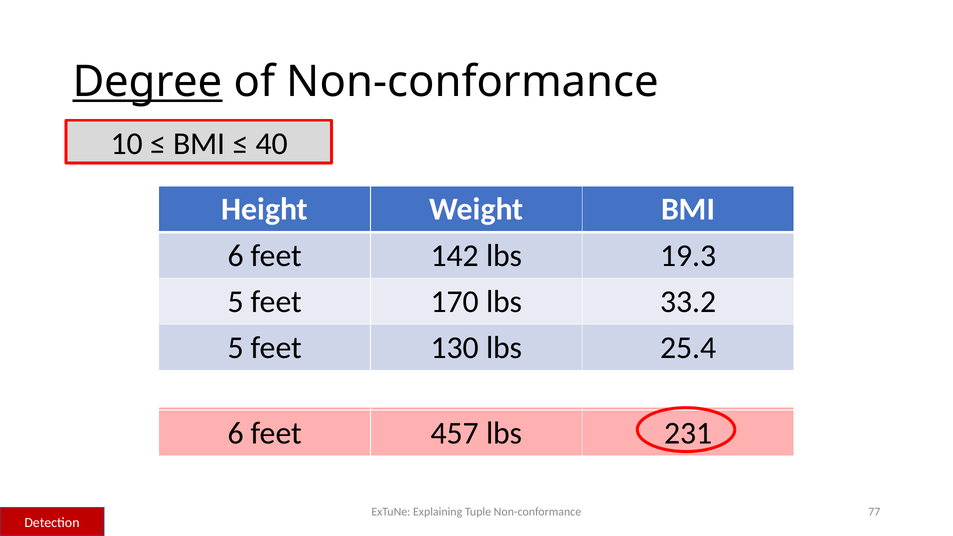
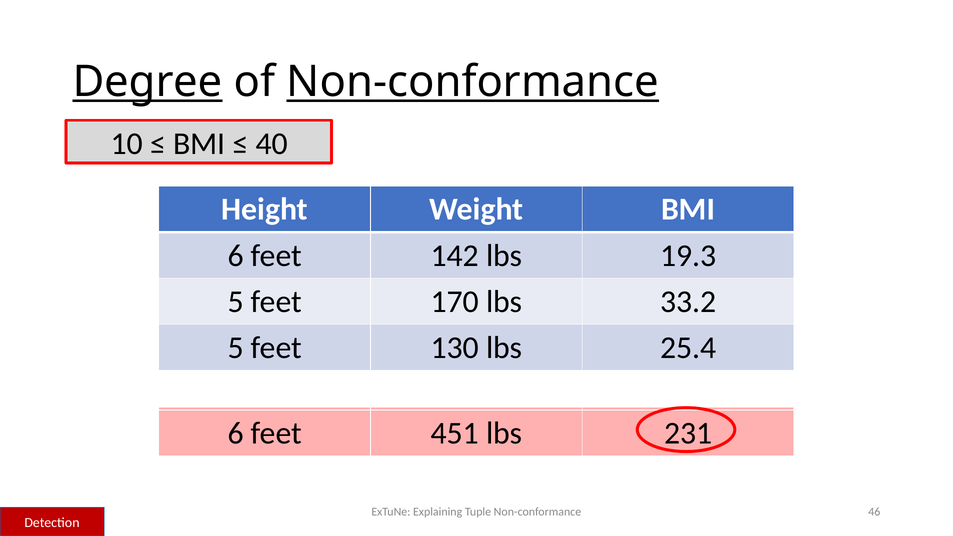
Non-conformance at (473, 82) underline: none -> present
457: 457 -> 451
77: 77 -> 46
